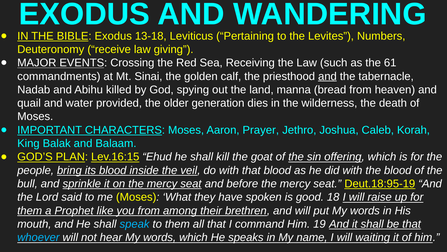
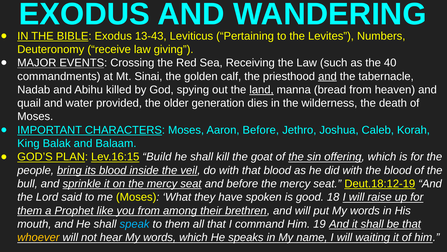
13-18: 13-18 -> 13-43
61: 61 -> 40
land underline: none -> present
Aaron Prayer: Prayer -> Before
Ehud: Ehud -> Build
Deut.18:95-19: Deut.18:95-19 -> Deut.18:12-19
whoever colour: light blue -> yellow
